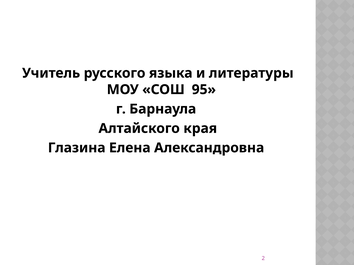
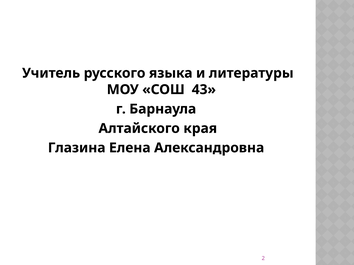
95: 95 -> 43
